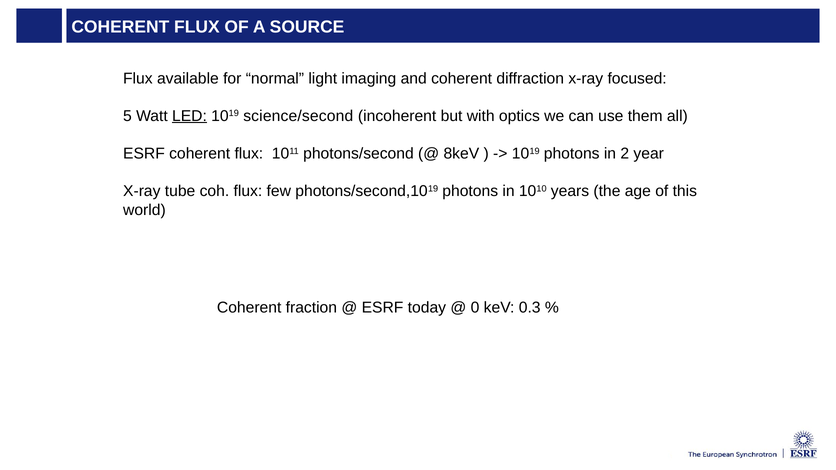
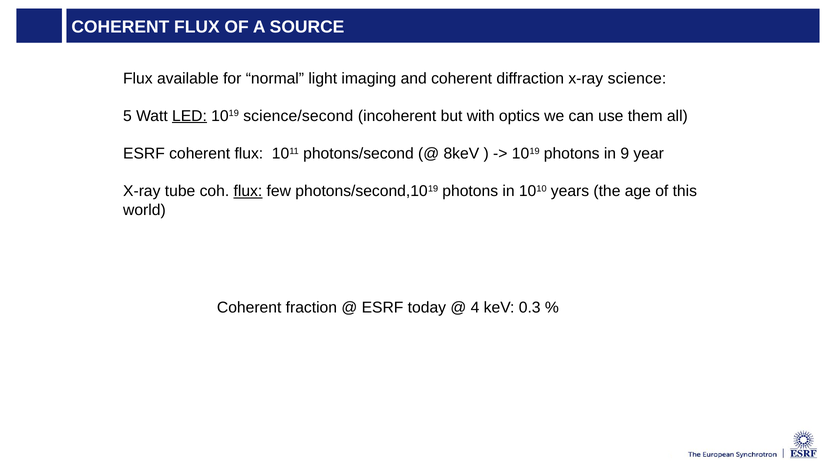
focused: focused -> science
2: 2 -> 9
flux at (248, 191) underline: none -> present
0: 0 -> 4
